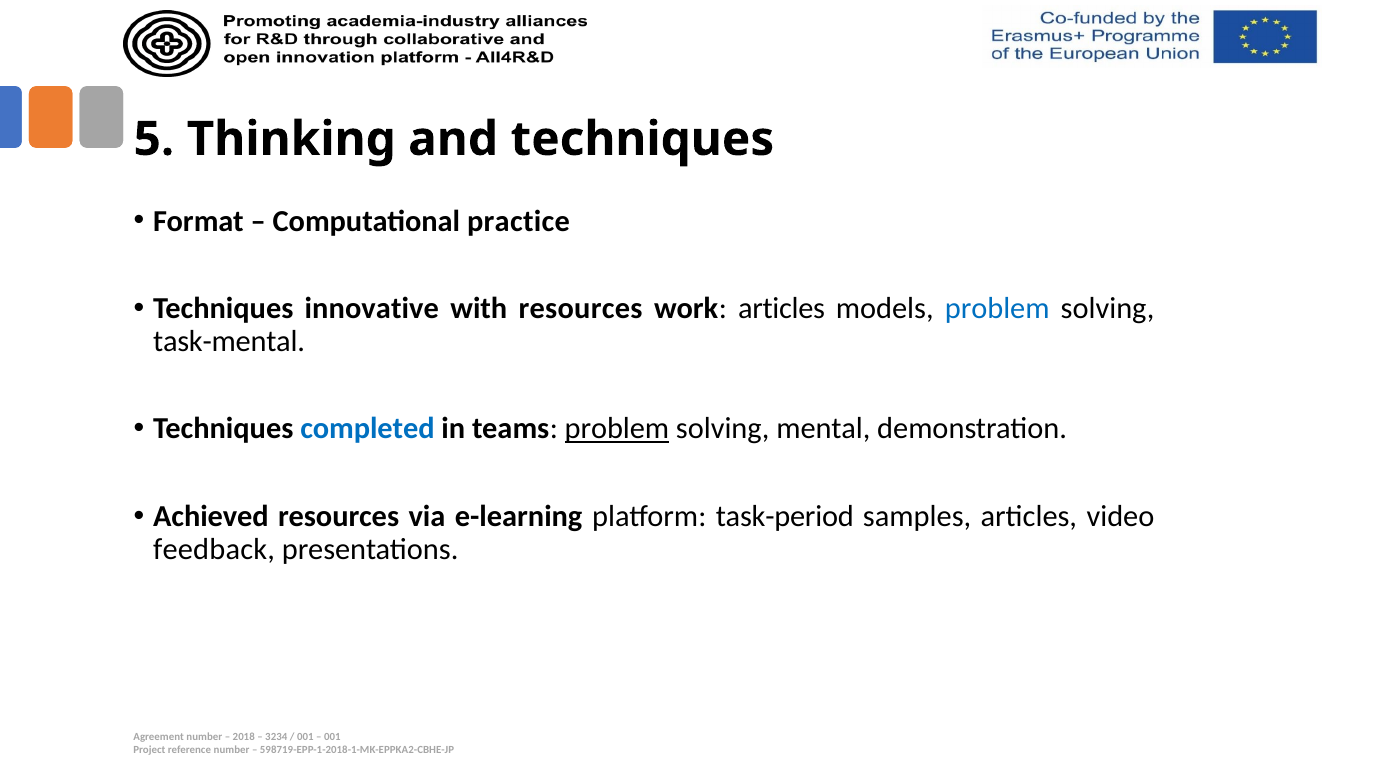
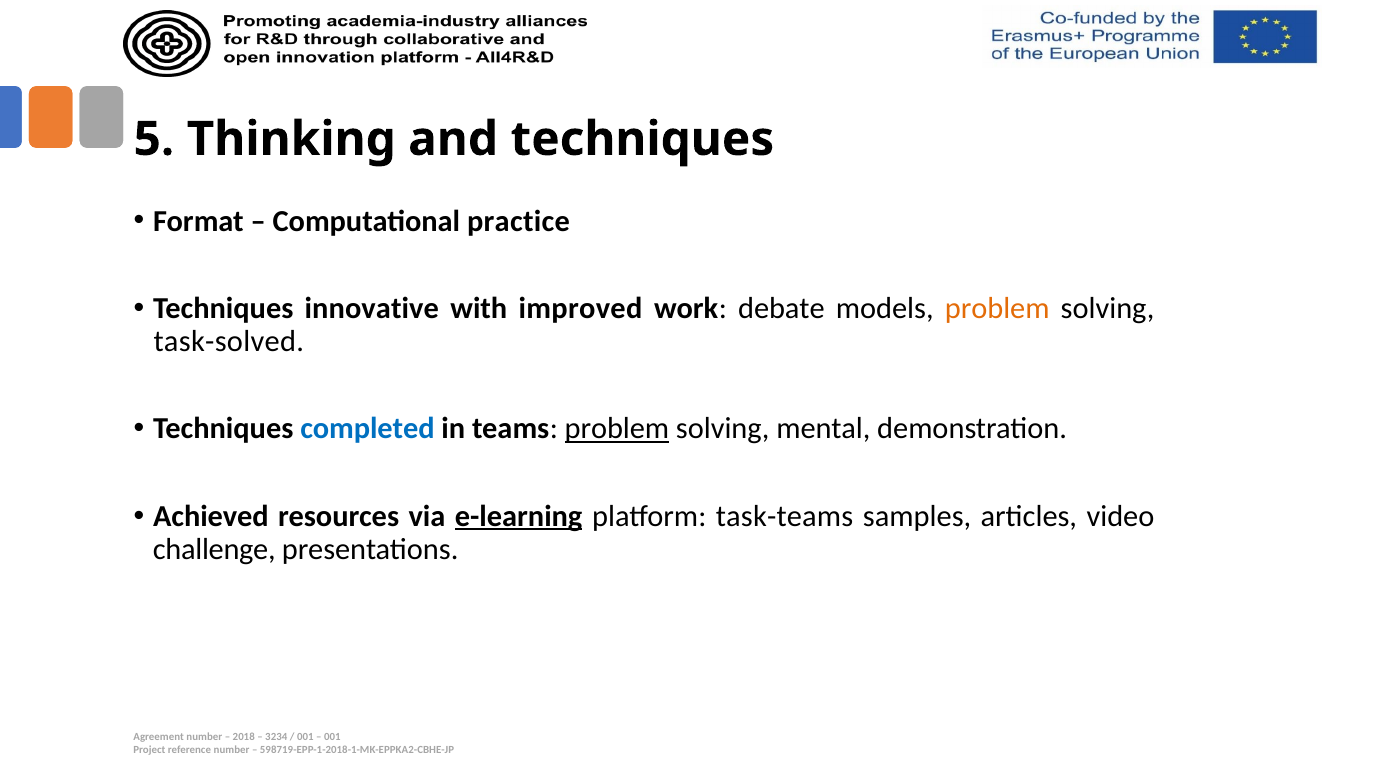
with resources: resources -> improved
work articles: articles -> debate
problem at (997, 308) colour: blue -> orange
task-mental: task-mental -> task-solved
e-learning underline: none -> present
task-period: task-period -> task-teams
feedback: feedback -> challenge
